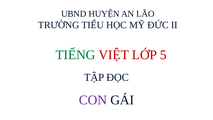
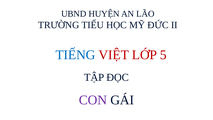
TIẾNG colour: green -> blue
